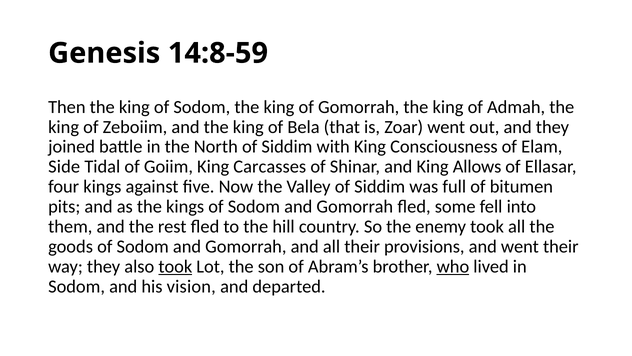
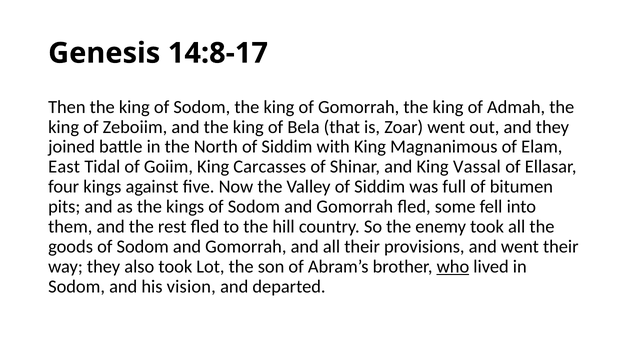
14:8-59: 14:8-59 -> 14:8-17
Consciousness: Consciousness -> Magnanimous
Side: Side -> East
Allows: Allows -> Vassal
took at (175, 266) underline: present -> none
